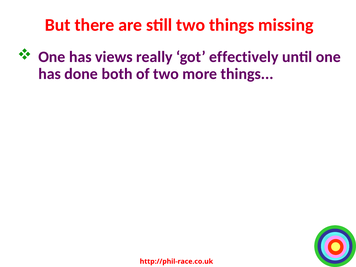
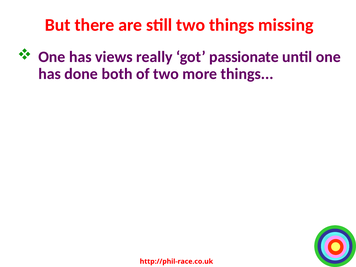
effectively: effectively -> passionate
